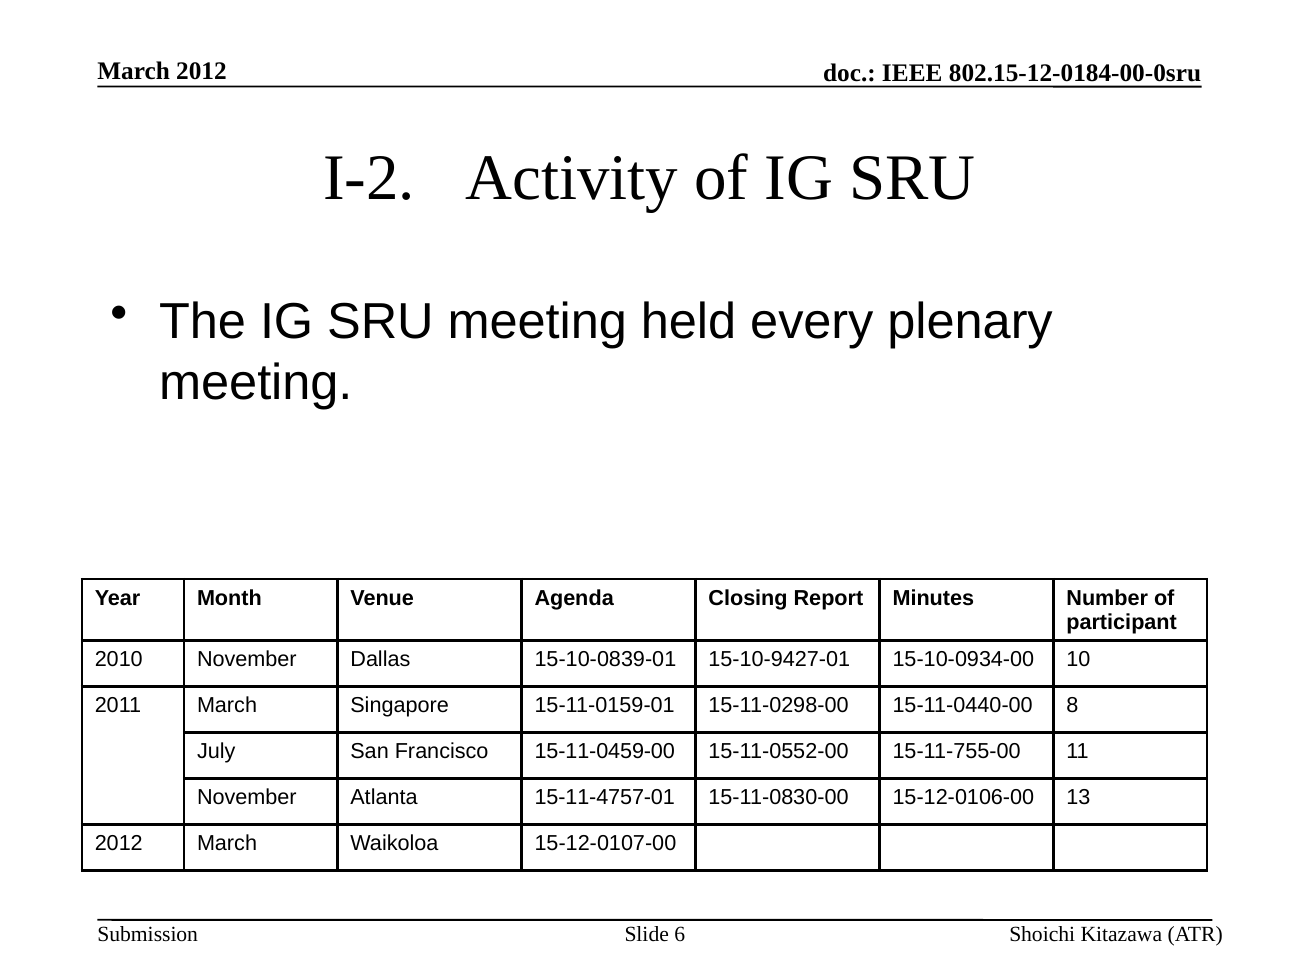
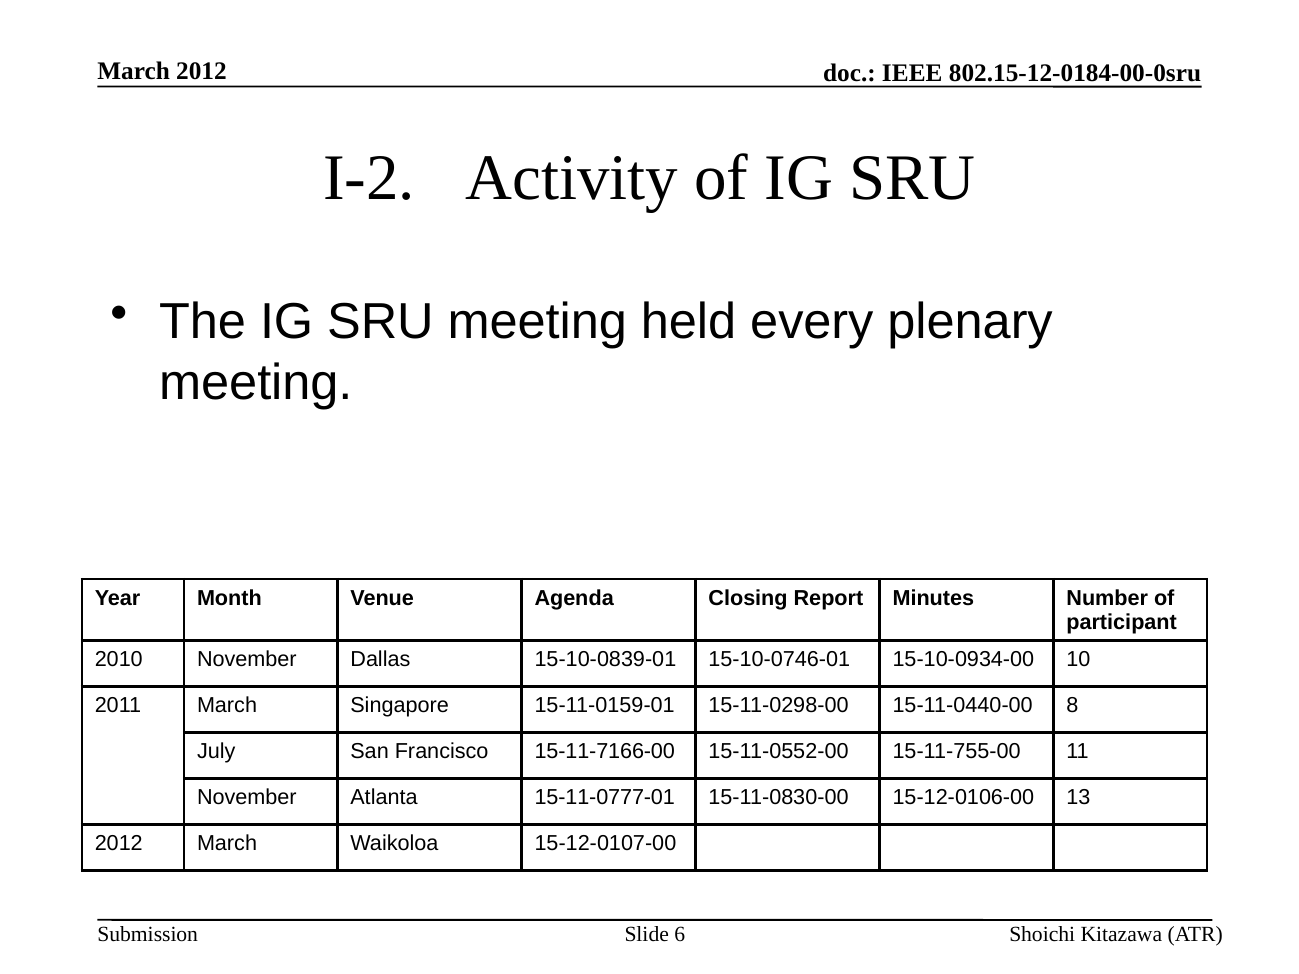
15-10-9427-01: 15-10-9427-01 -> 15-10-0746-01
15-11-0459-00: 15-11-0459-00 -> 15-11-7166-00
15-11-4757-01: 15-11-4757-01 -> 15-11-0777-01
